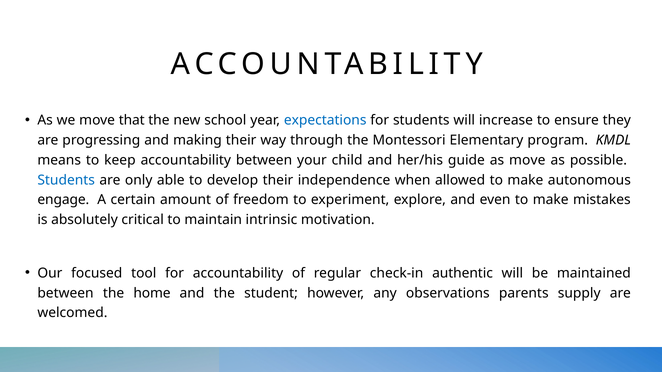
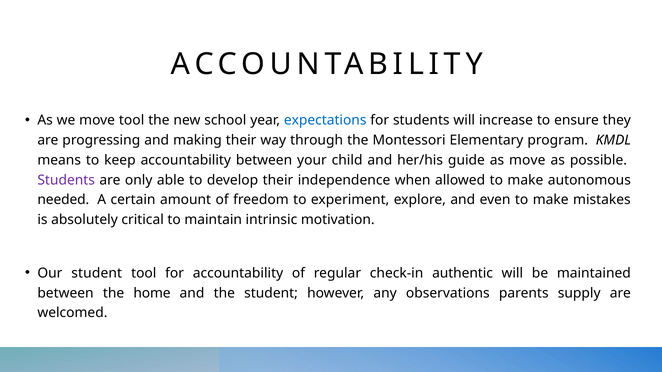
move that: that -> tool
Students at (66, 180) colour: blue -> purple
engage: engage -> needed
Our focused: focused -> student
